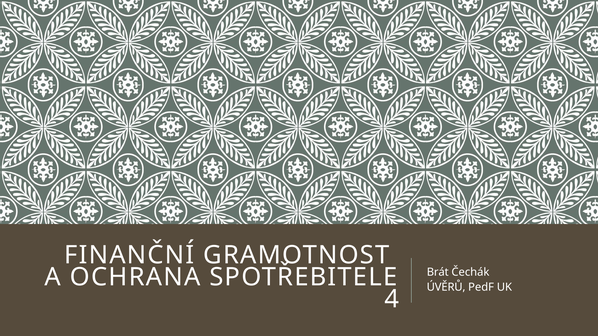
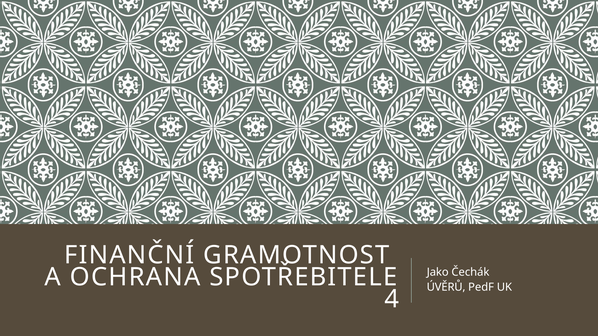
Brát: Brát -> Jako
